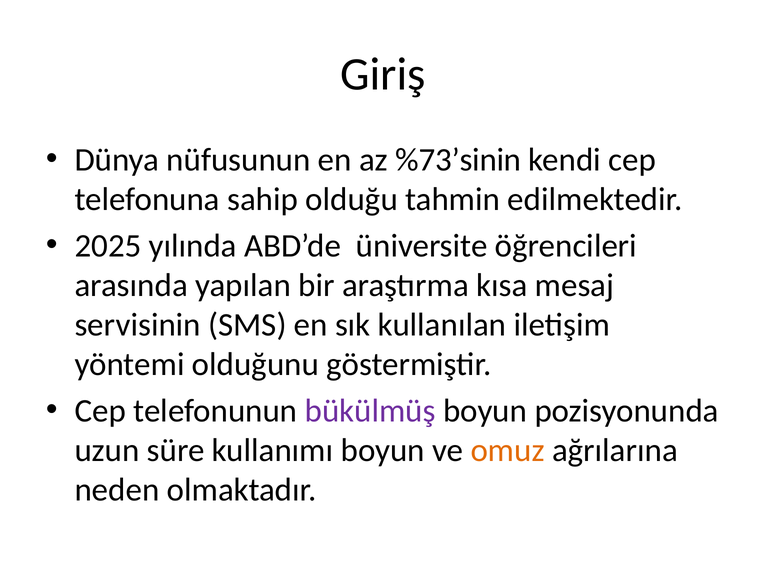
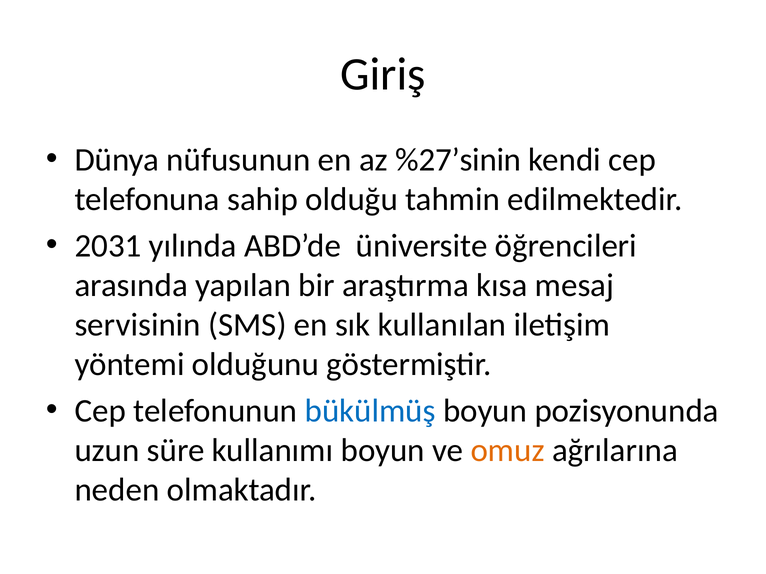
%73’sinin: %73’sinin -> %27’sinin
2025: 2025 -> 2031
bükülmüş colour: purple -> blue
